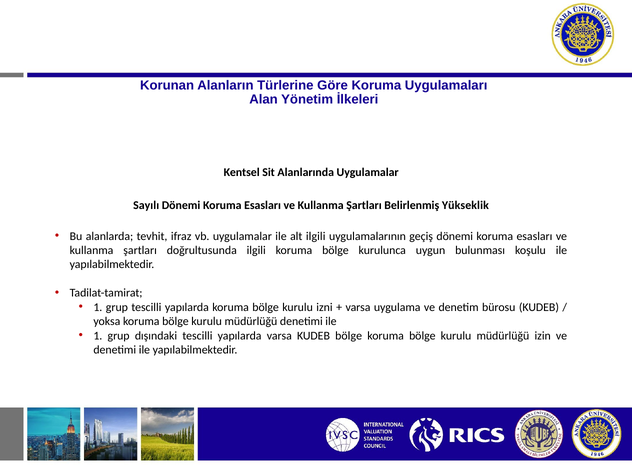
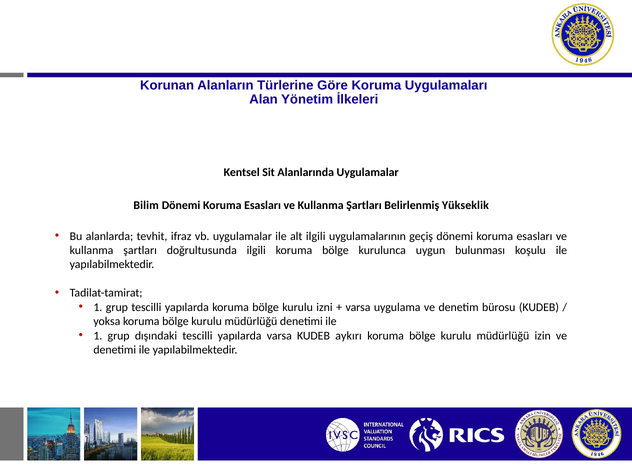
Sayılı: Sayılı -> Bilim
KUDEB bölge: bölge -> aykırı
